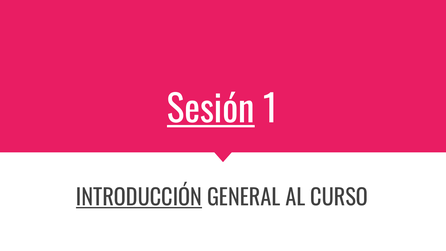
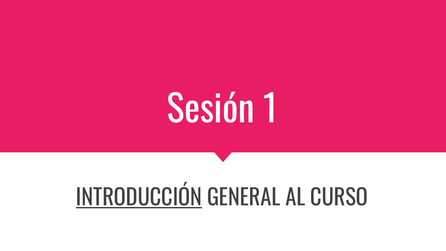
Sesión underline: present -> none
